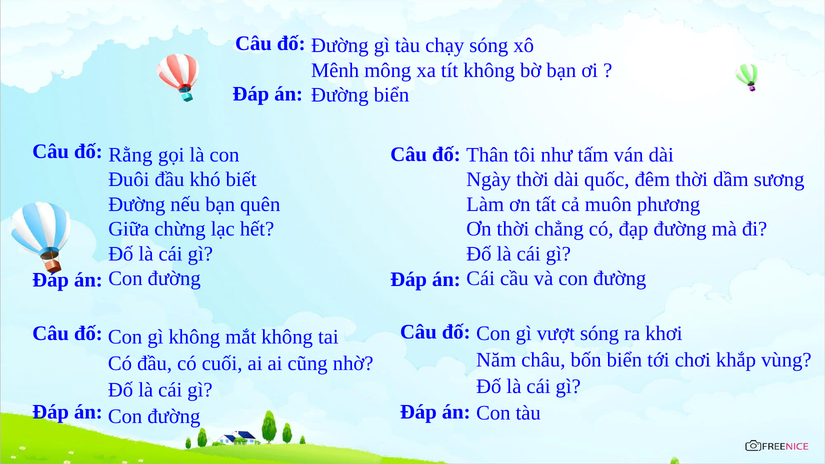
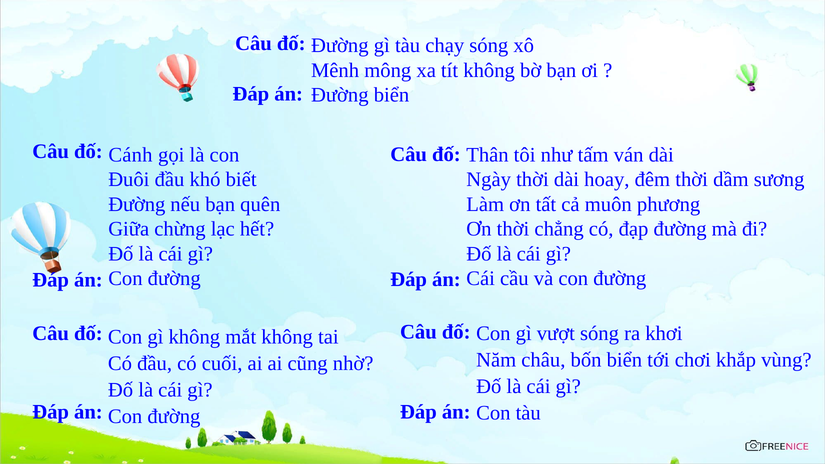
Rằng: Rằng -> Cánh
quốc: quốc -> hoay
